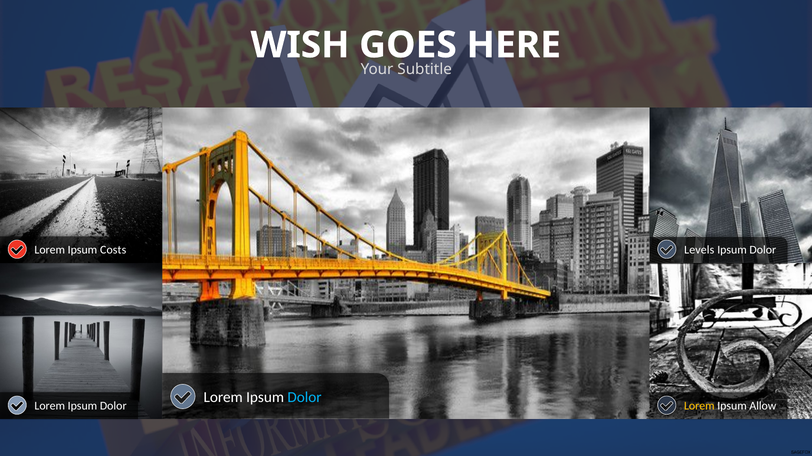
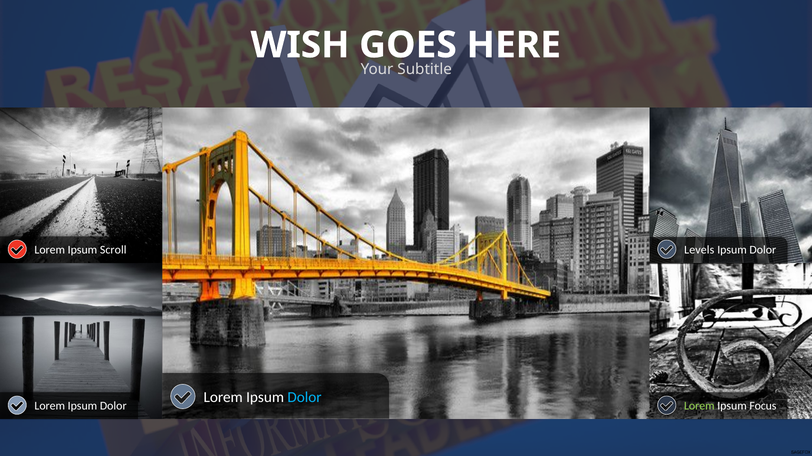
Costs: Costs -> Scroll
Lorem at (699, 406) colour: yellow -> light green
Allow: Allow -> Focus
